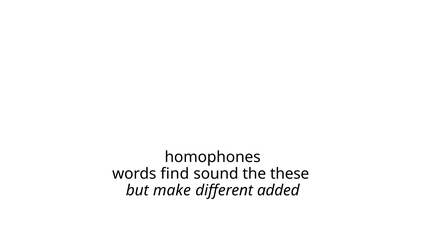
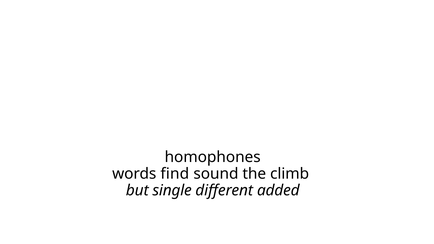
these: these -> climb
make: make -> single
